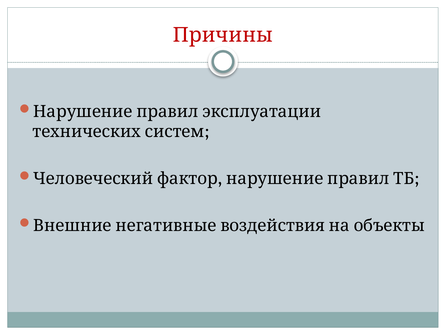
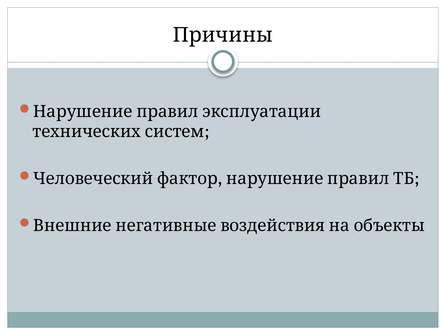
Причины colour: red -> black
